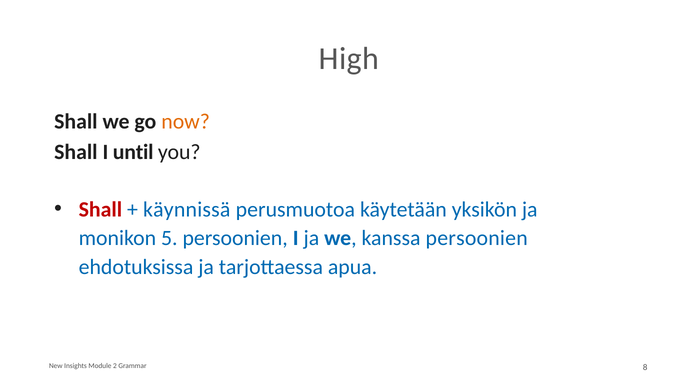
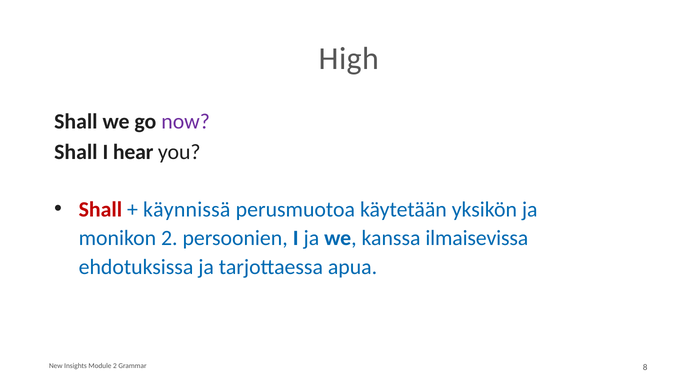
now colour: orange -> purple
until: until -> hear
monikon 5: 5 -> 2
kanssa persoonien: persoonien -> ilmaisevissa
